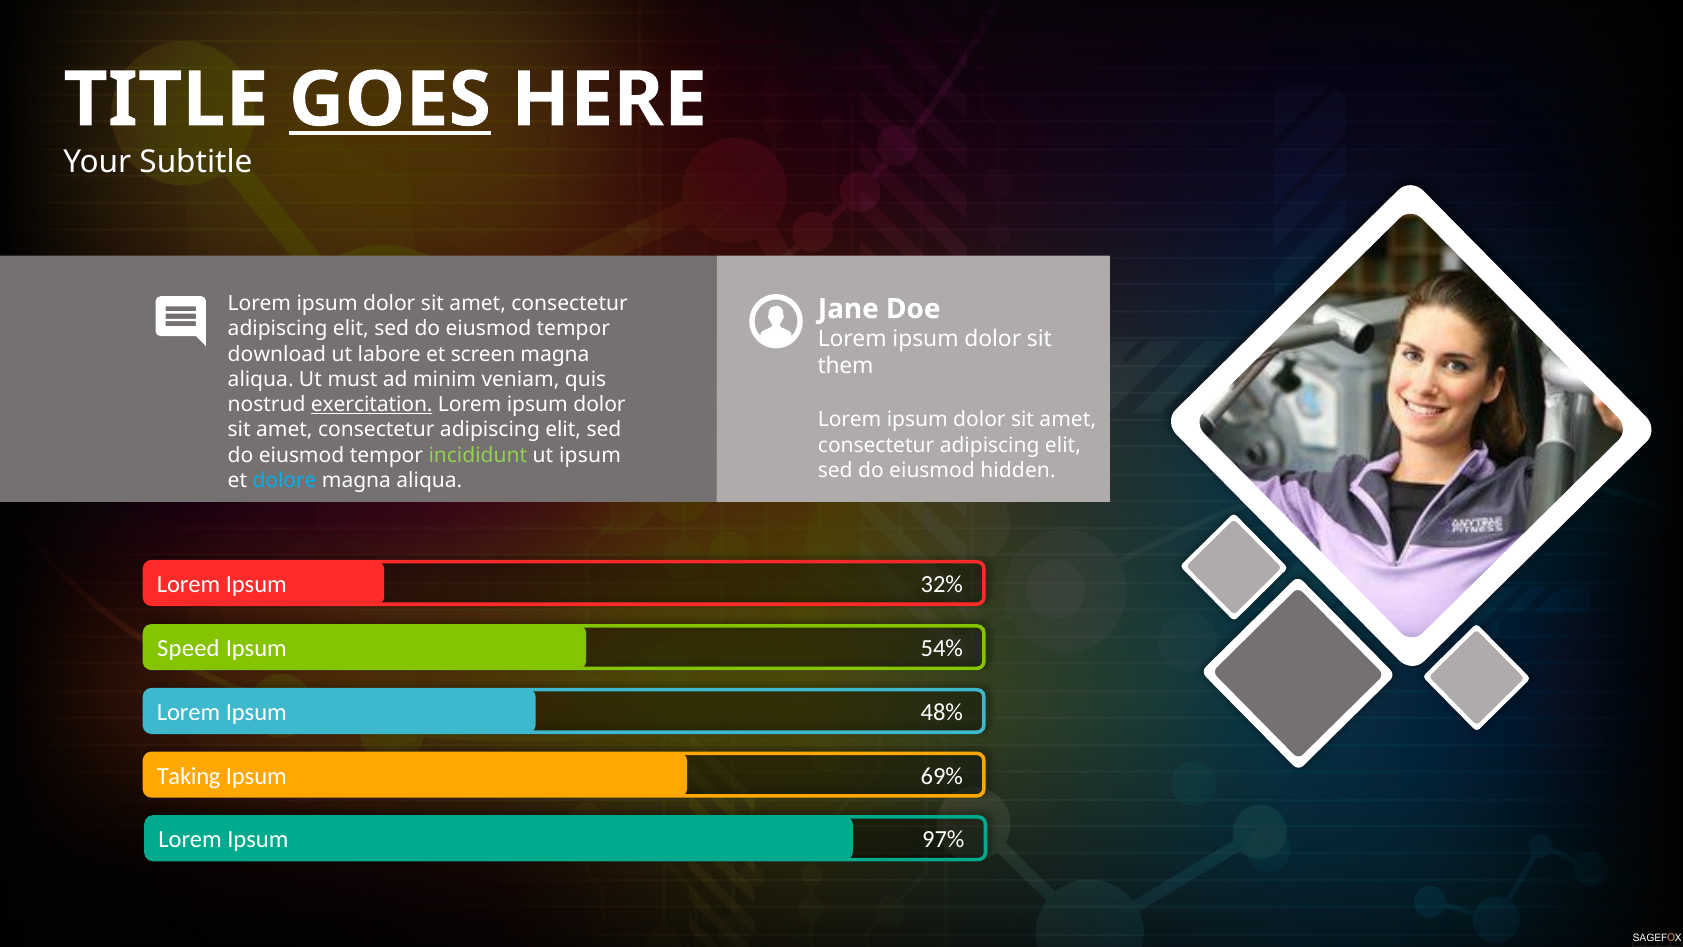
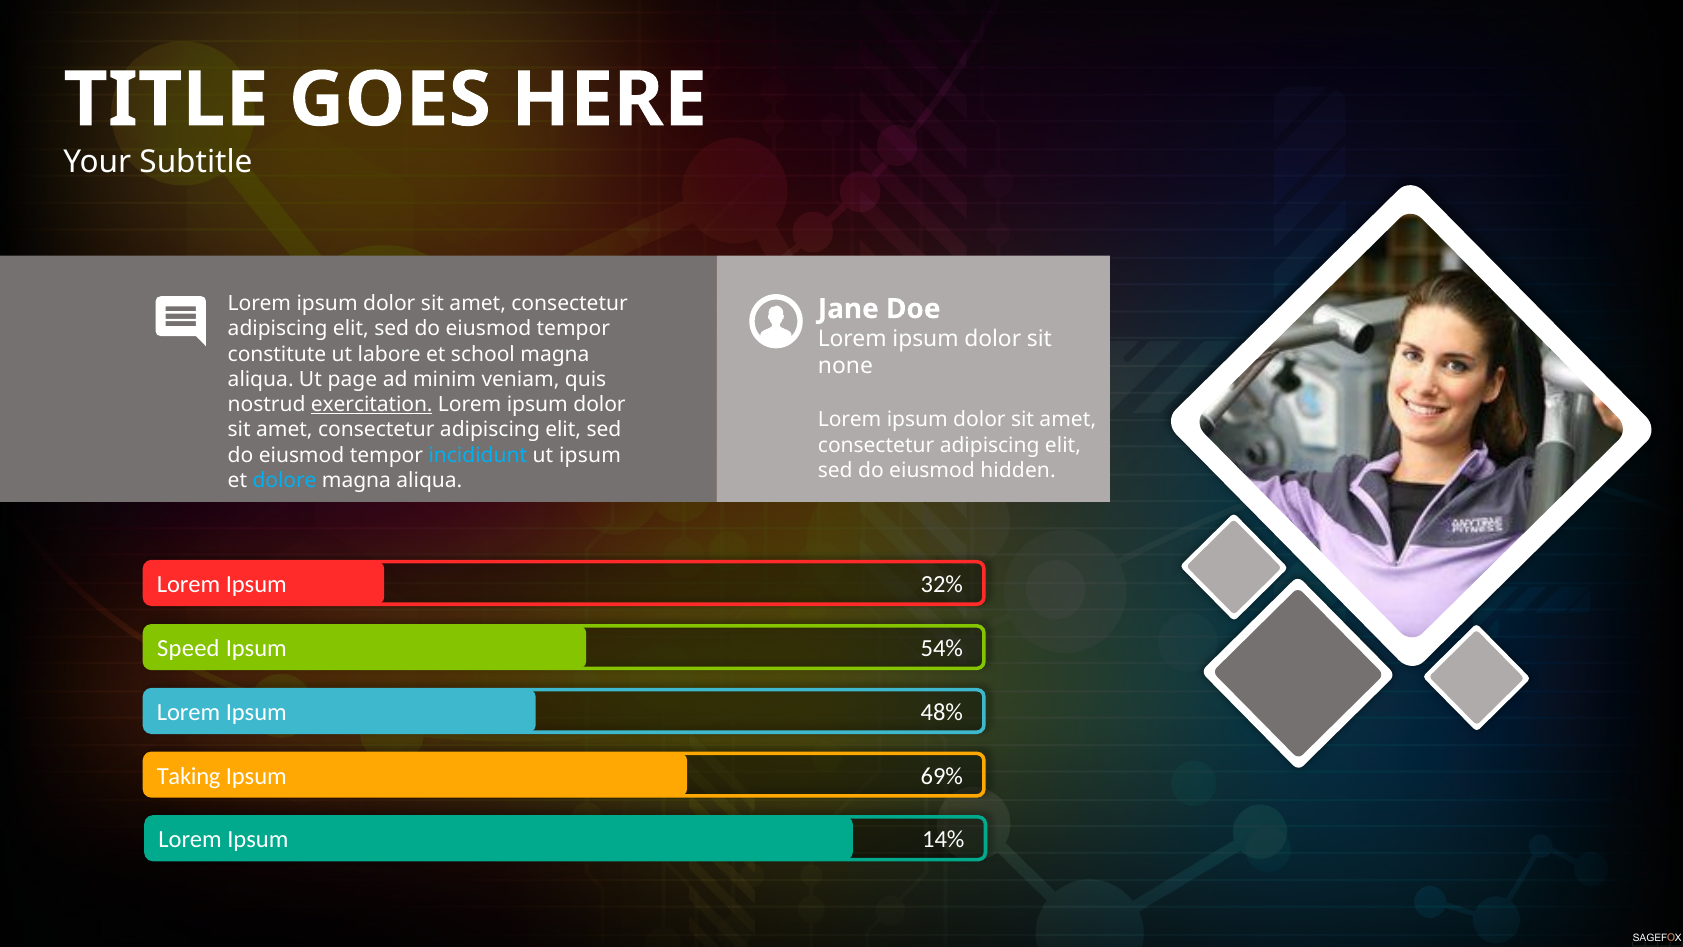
GOES underline: present -> none
download: download -> constitute
screen: screen -> school
them: them -> none
must: must -> page
incididunt colour: light green -> light blue
97%: 97% -> 14%
